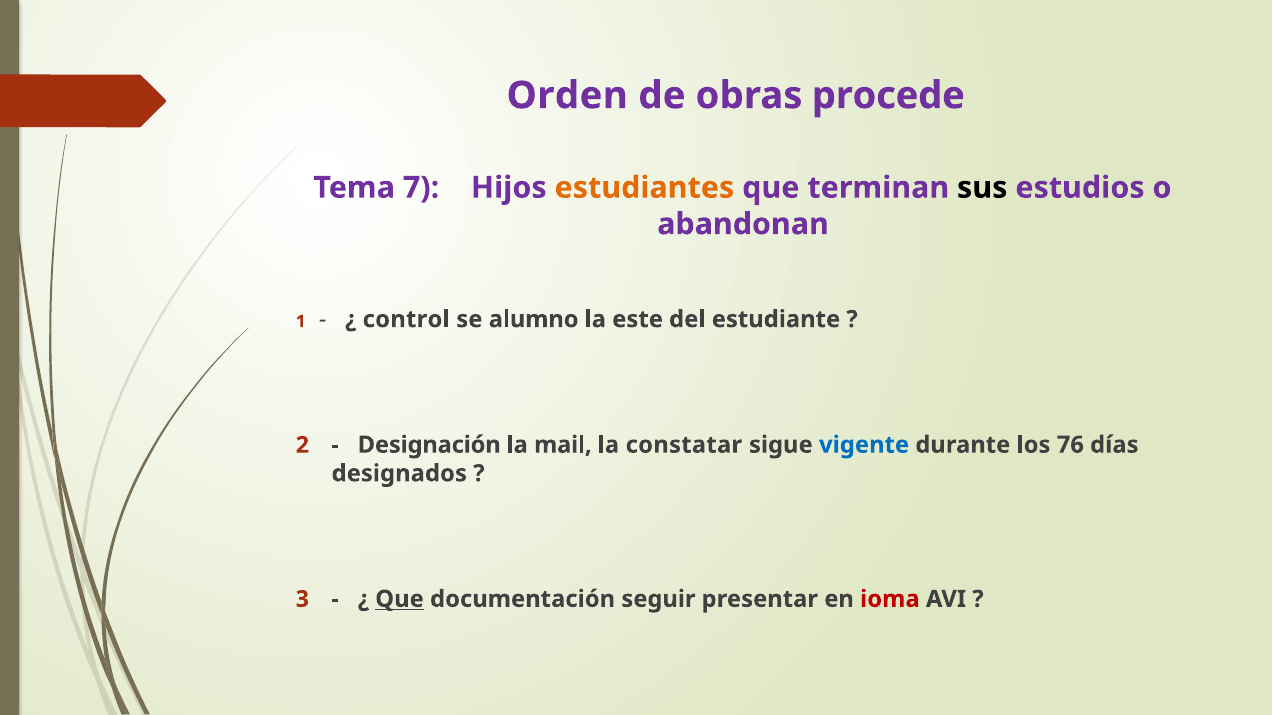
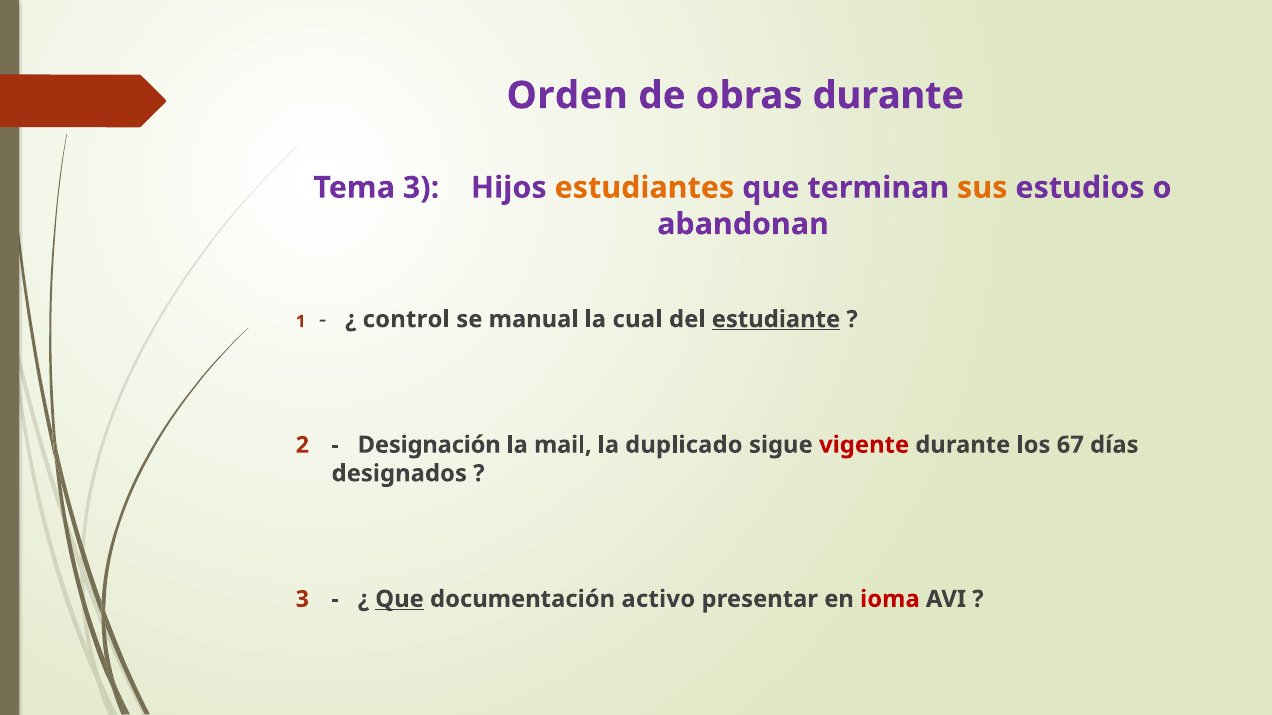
obras procede: procede -> durante
Tema 7: 7 -> 3
sus colour: black -> orange
alumno: alumno -> manual
este: este -> cual
estudiante underline: none -> present
constatar: constatar -> duplicado
vigente colour: blue -> red
76: 76 -> 67
seguir: seguir -> activo
